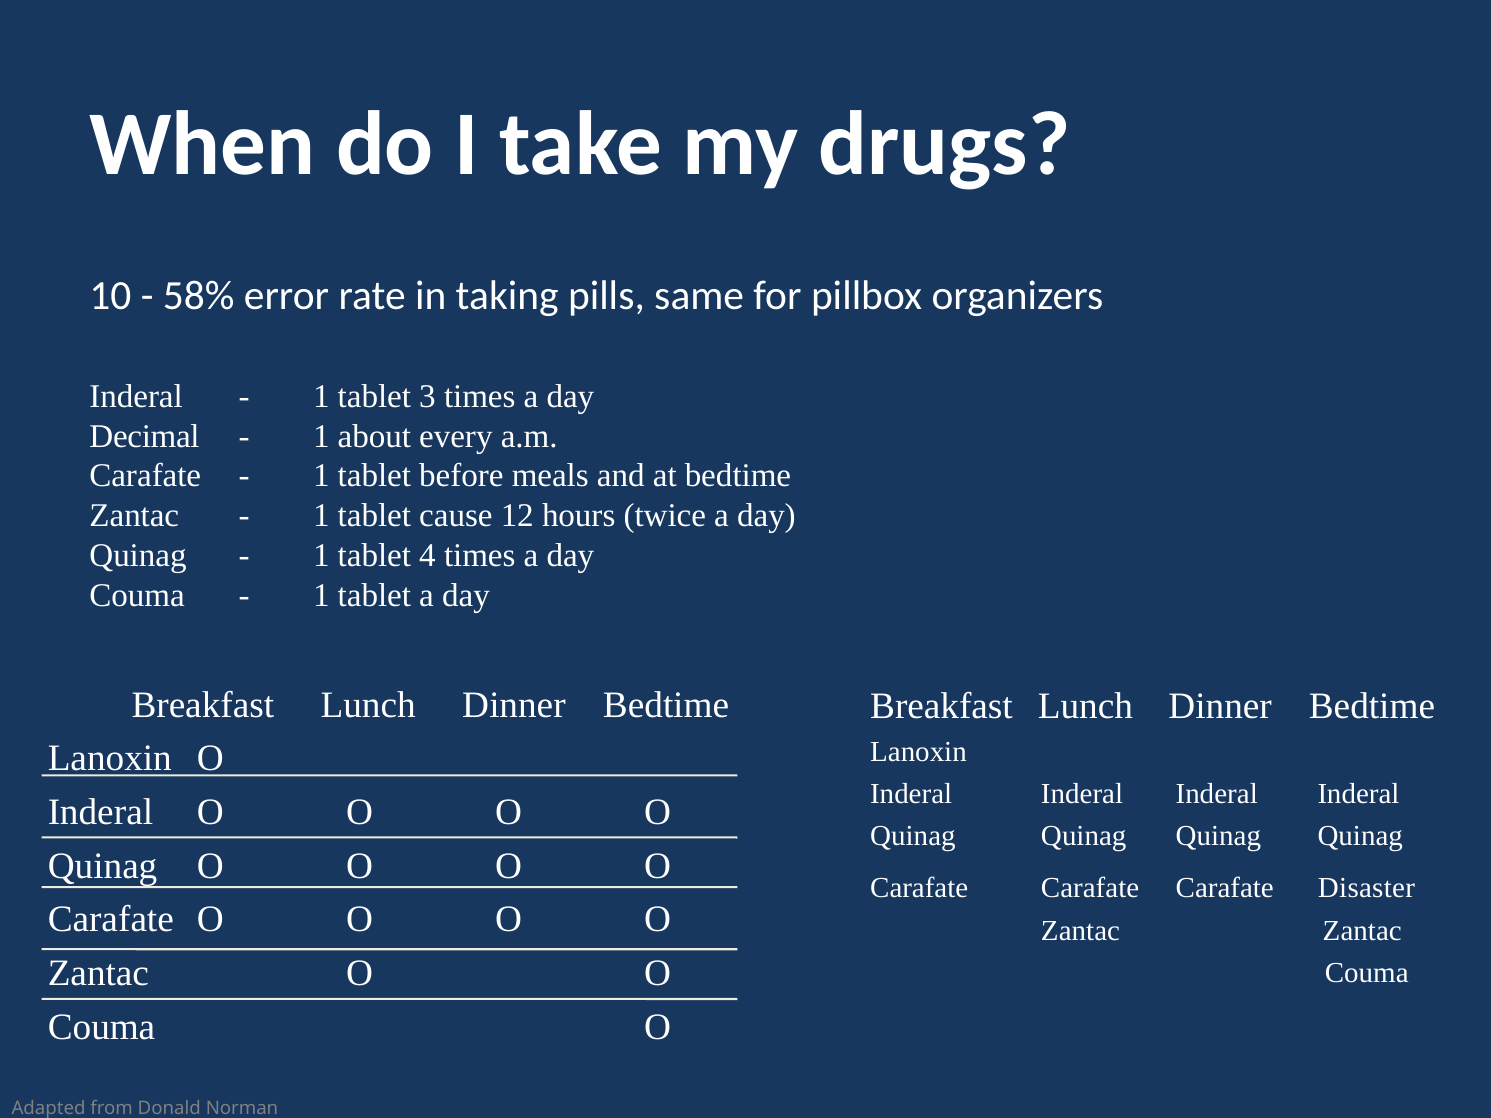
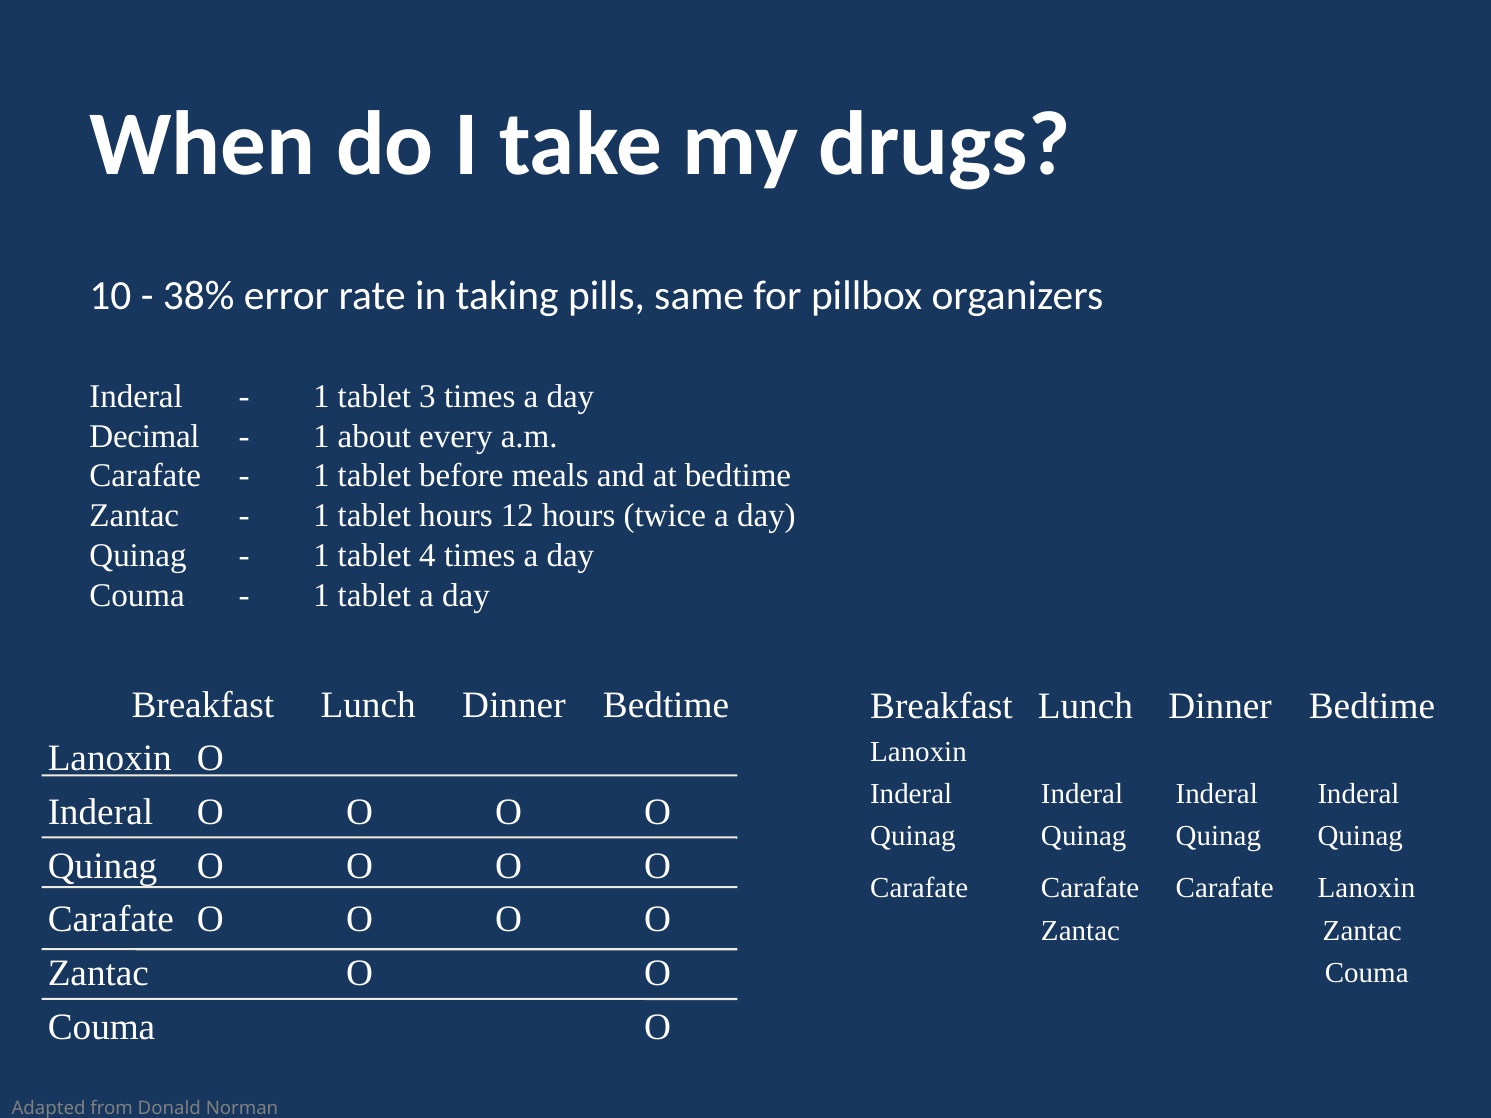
58%: 58% -> 38%
tablet cause: cause -> hours
Carafate Disaster: Disaster -> Lanoxin
